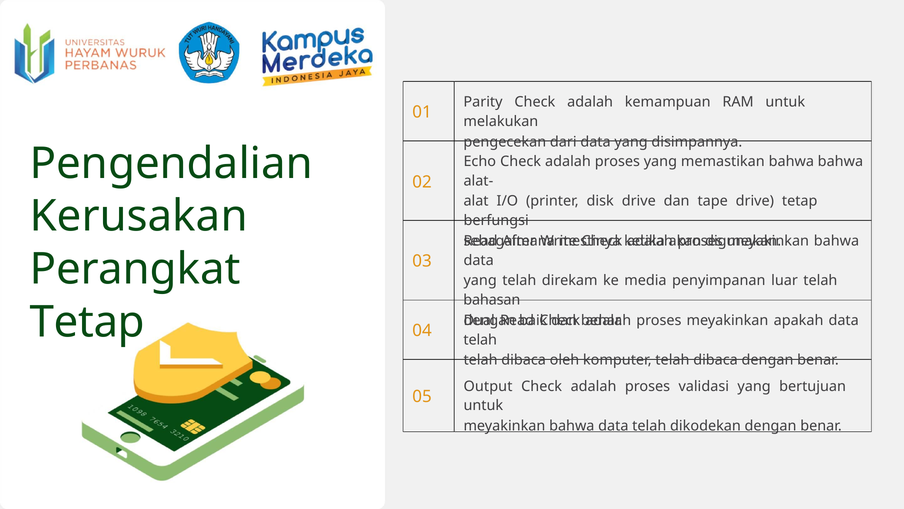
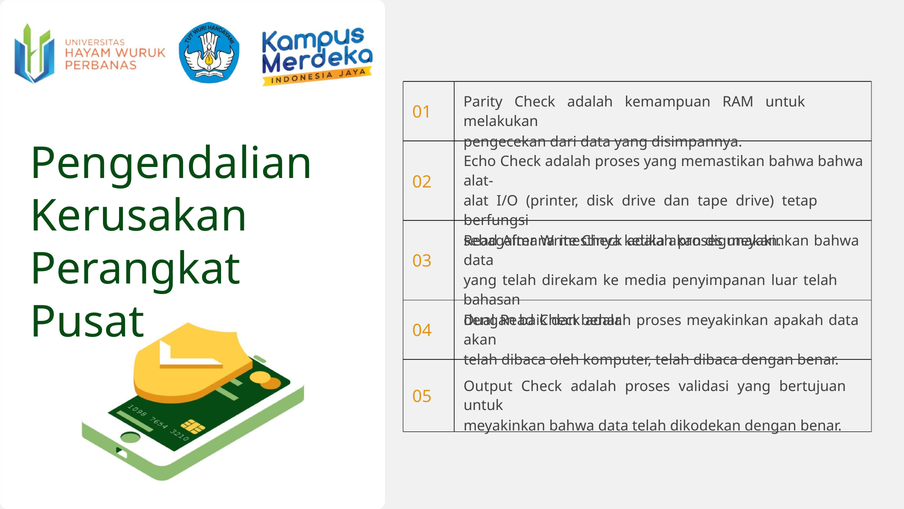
Tetap at (87, 322): Tetap -> Pusat
telah at (480, 340): telah -> akan
